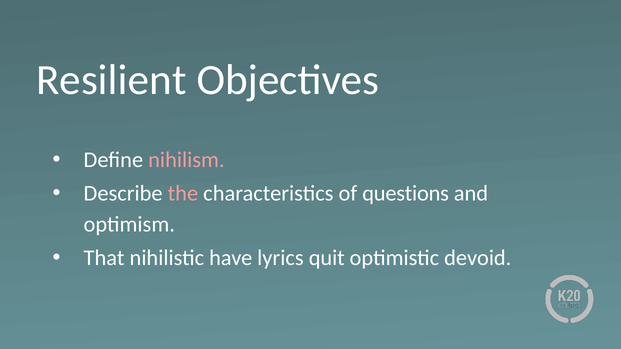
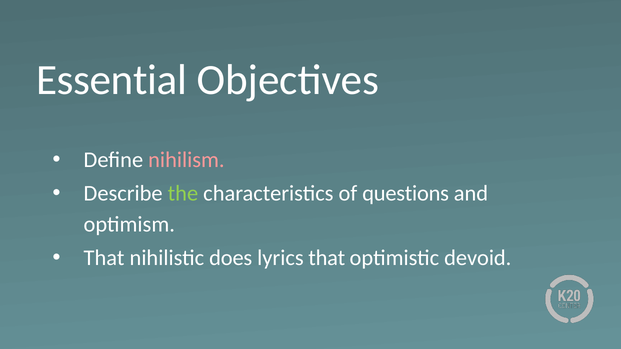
Resilient: Resilient -> Essential
the colour: pink -> light green
have: have -> does
lyrics quit: quit -> that
